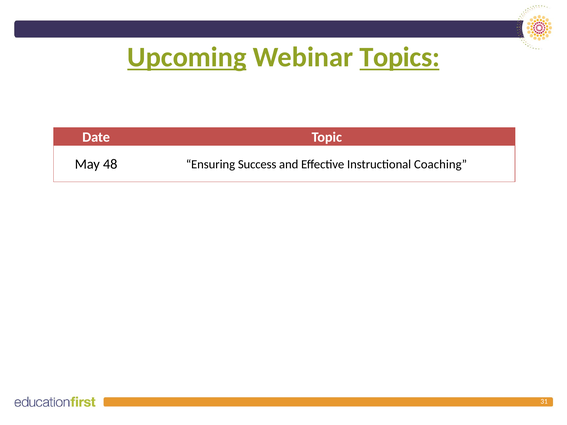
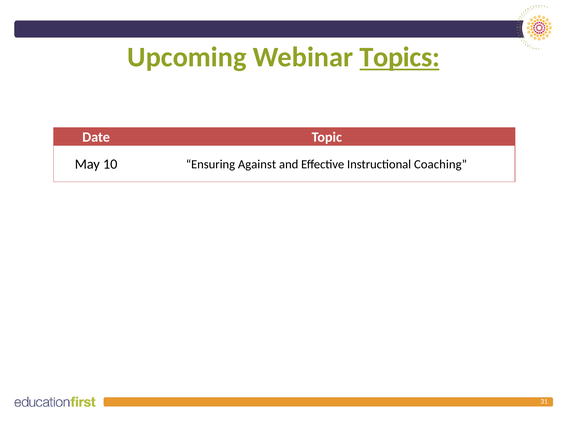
Upcoming underline: present -> none
48: 48 -> 10
Success: Success -> Against
